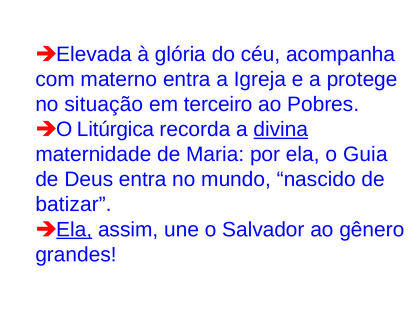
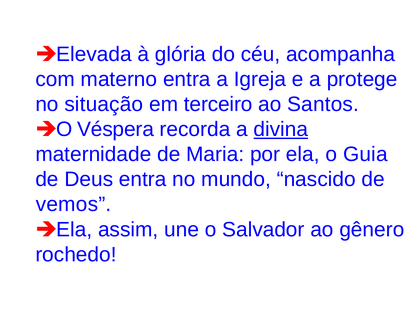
Pobres: Pobres -> Santos
Litúrgica: Litúrgica -> Véspera
batizar: batizar -> vemos
Ela at (74, 230) underline: present -> none
grandes: grandes -> rochedo
